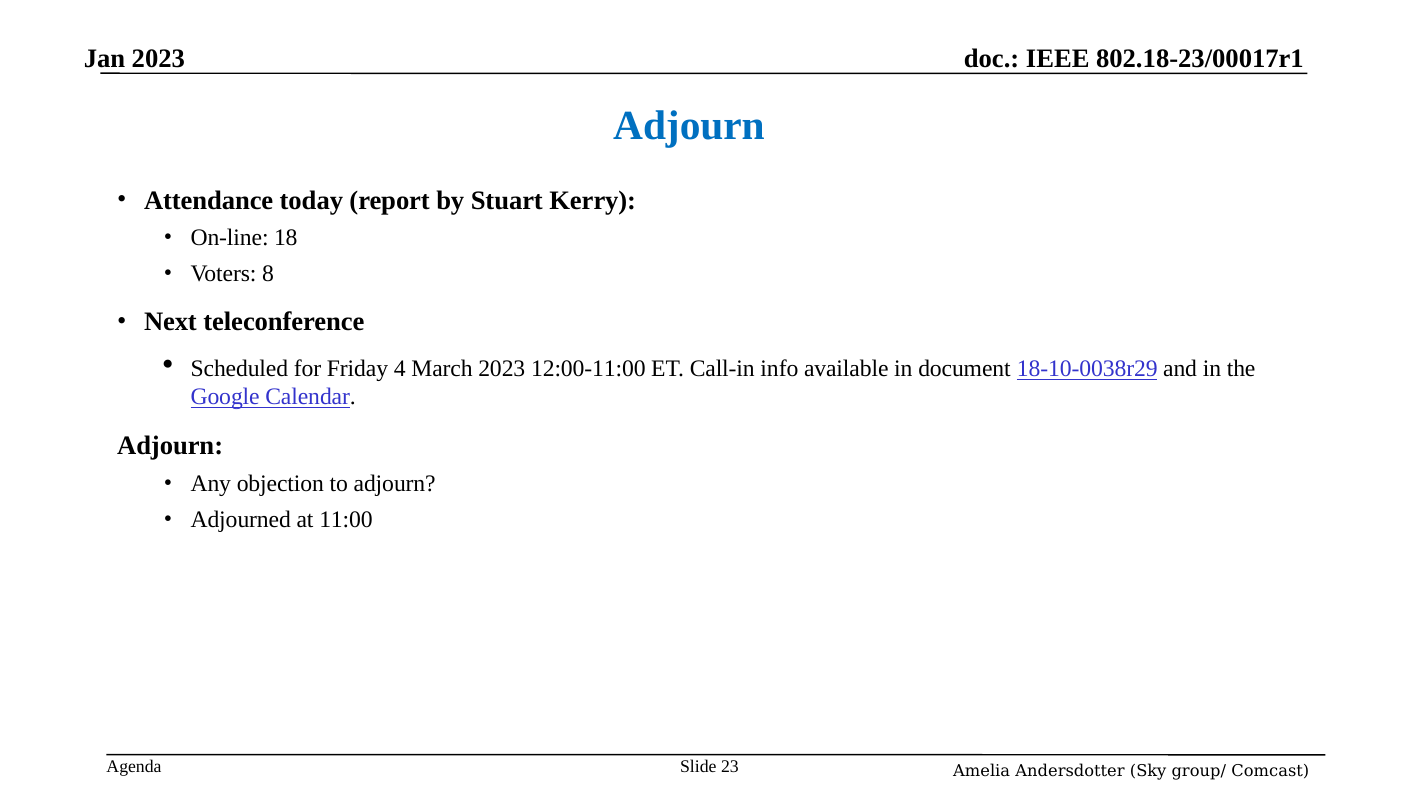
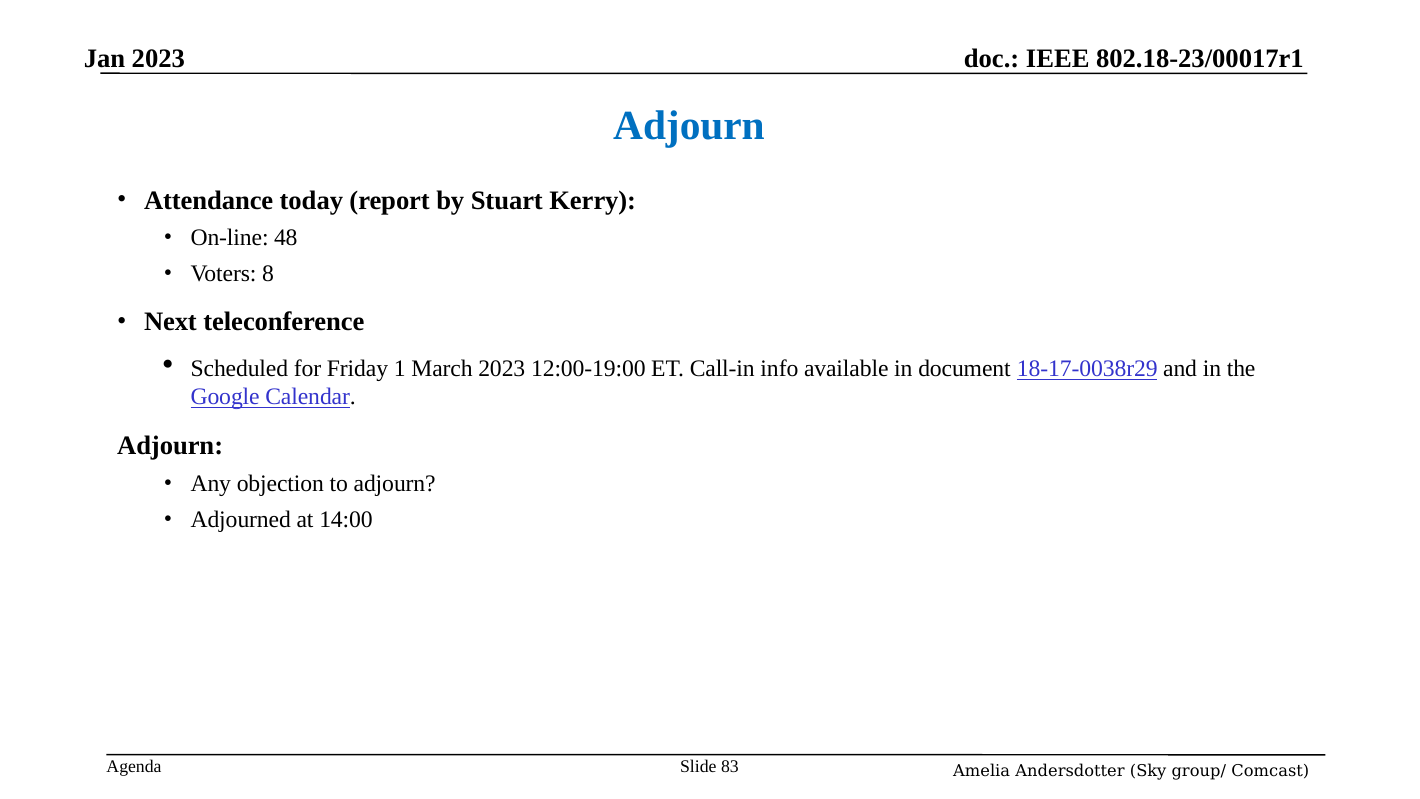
18: 18 -> 48
4: 4 -> 1
12:00-11:00: 12:00-11:00 -> 12:00-19:00
18-10-0038r29: 18-10-0038r29 -> 18-17-0038r29
11:00: 11:00 -> 14:00
23: 23 -> 83
